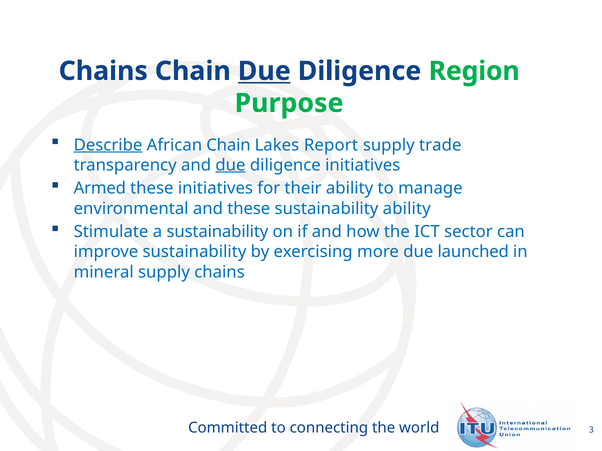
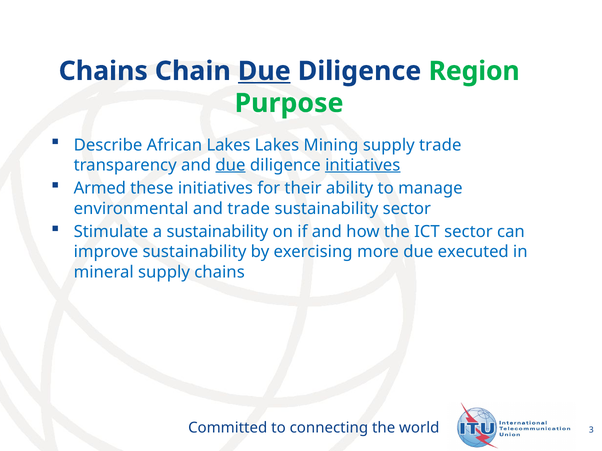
Describe underline: present -> none
African Chain: Chain -> Lakes
Report: Report -> Mining
initiatives at (363, 165) underline: none -> present
and these: these -> trade
sustainability ability: ability -> sector
launched: launched -> executed
